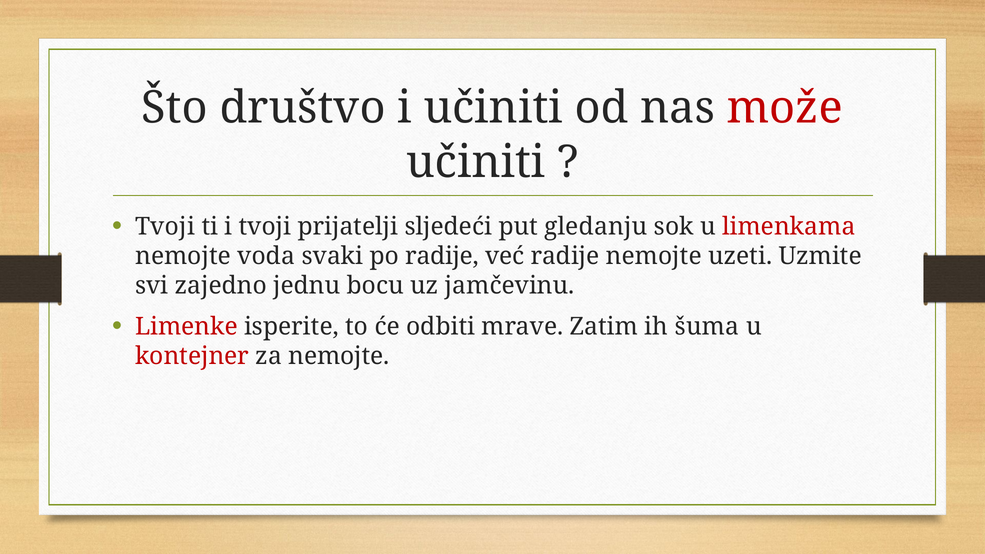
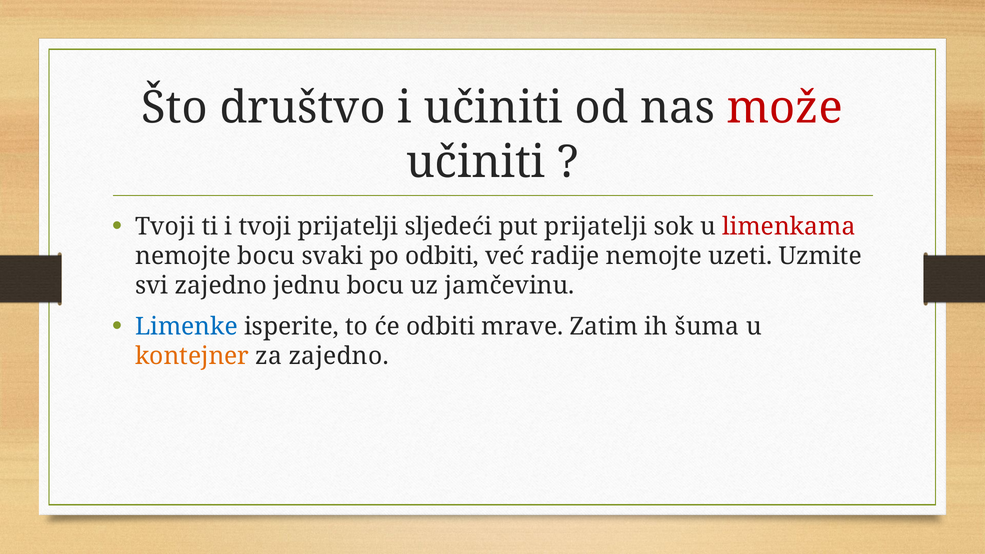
put gledanju: gledanju -> prijatelji
nemojte voda: voda -> bocu
po radije: radije -> odbiti
Limenke colour: red -> blue
kontejner colour: red -> orange
za nemojte: nemojte -> zajedno
